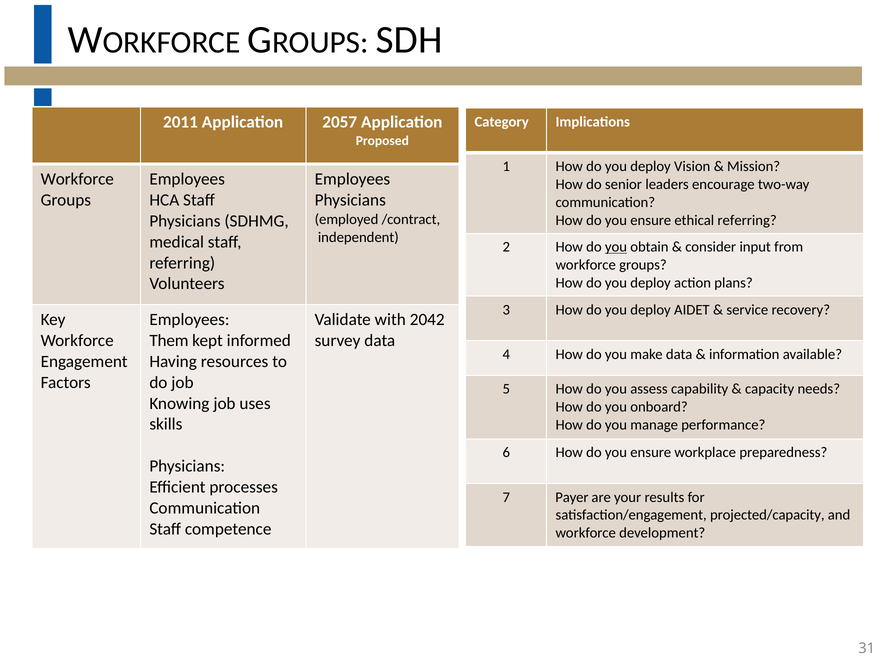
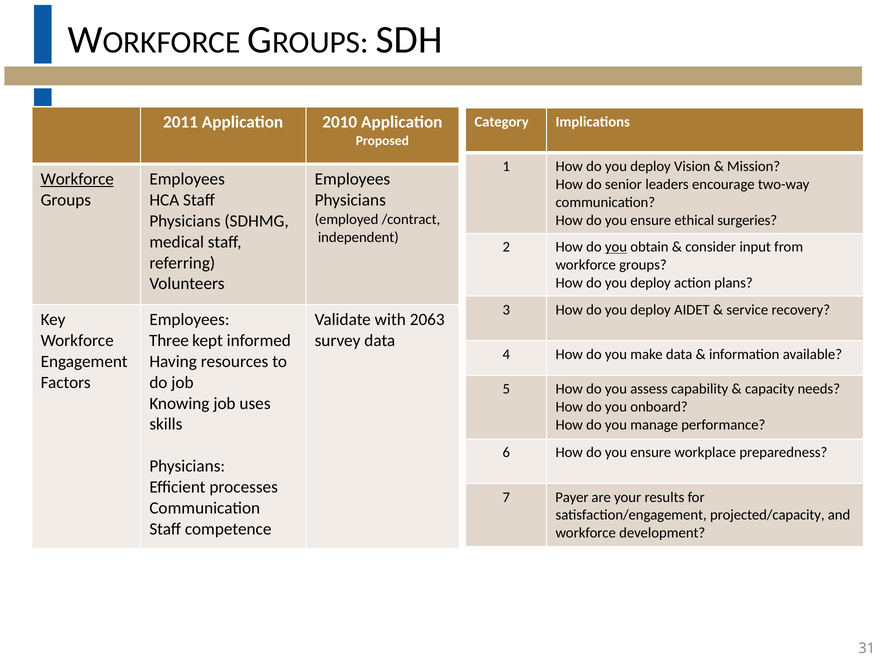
2057: 2057 -> 2010
Workforce at (77, 179) underline: none -> present
ethical referring: referring -> surgeries
2042: 2042 -> 2063
Them: Them -> Three
